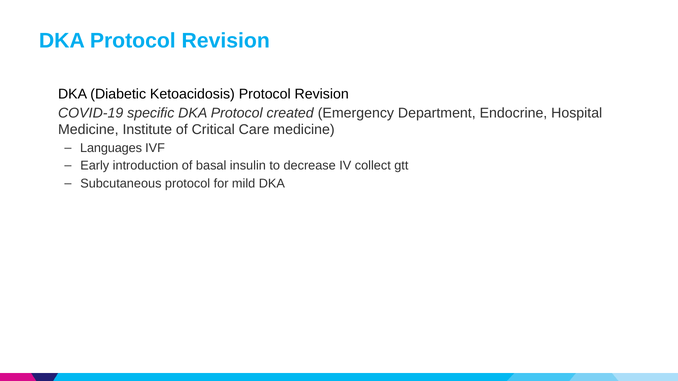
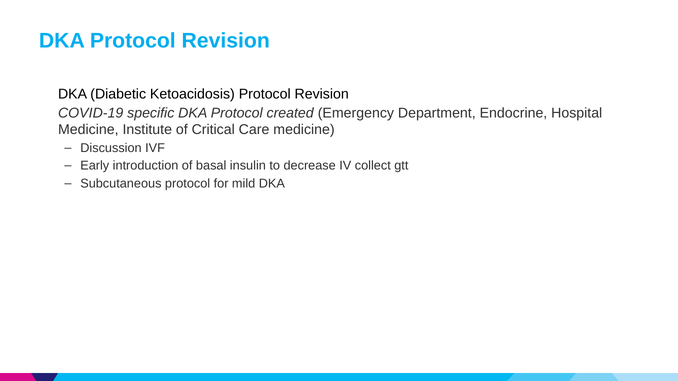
Languages: Languages -> Discussion
